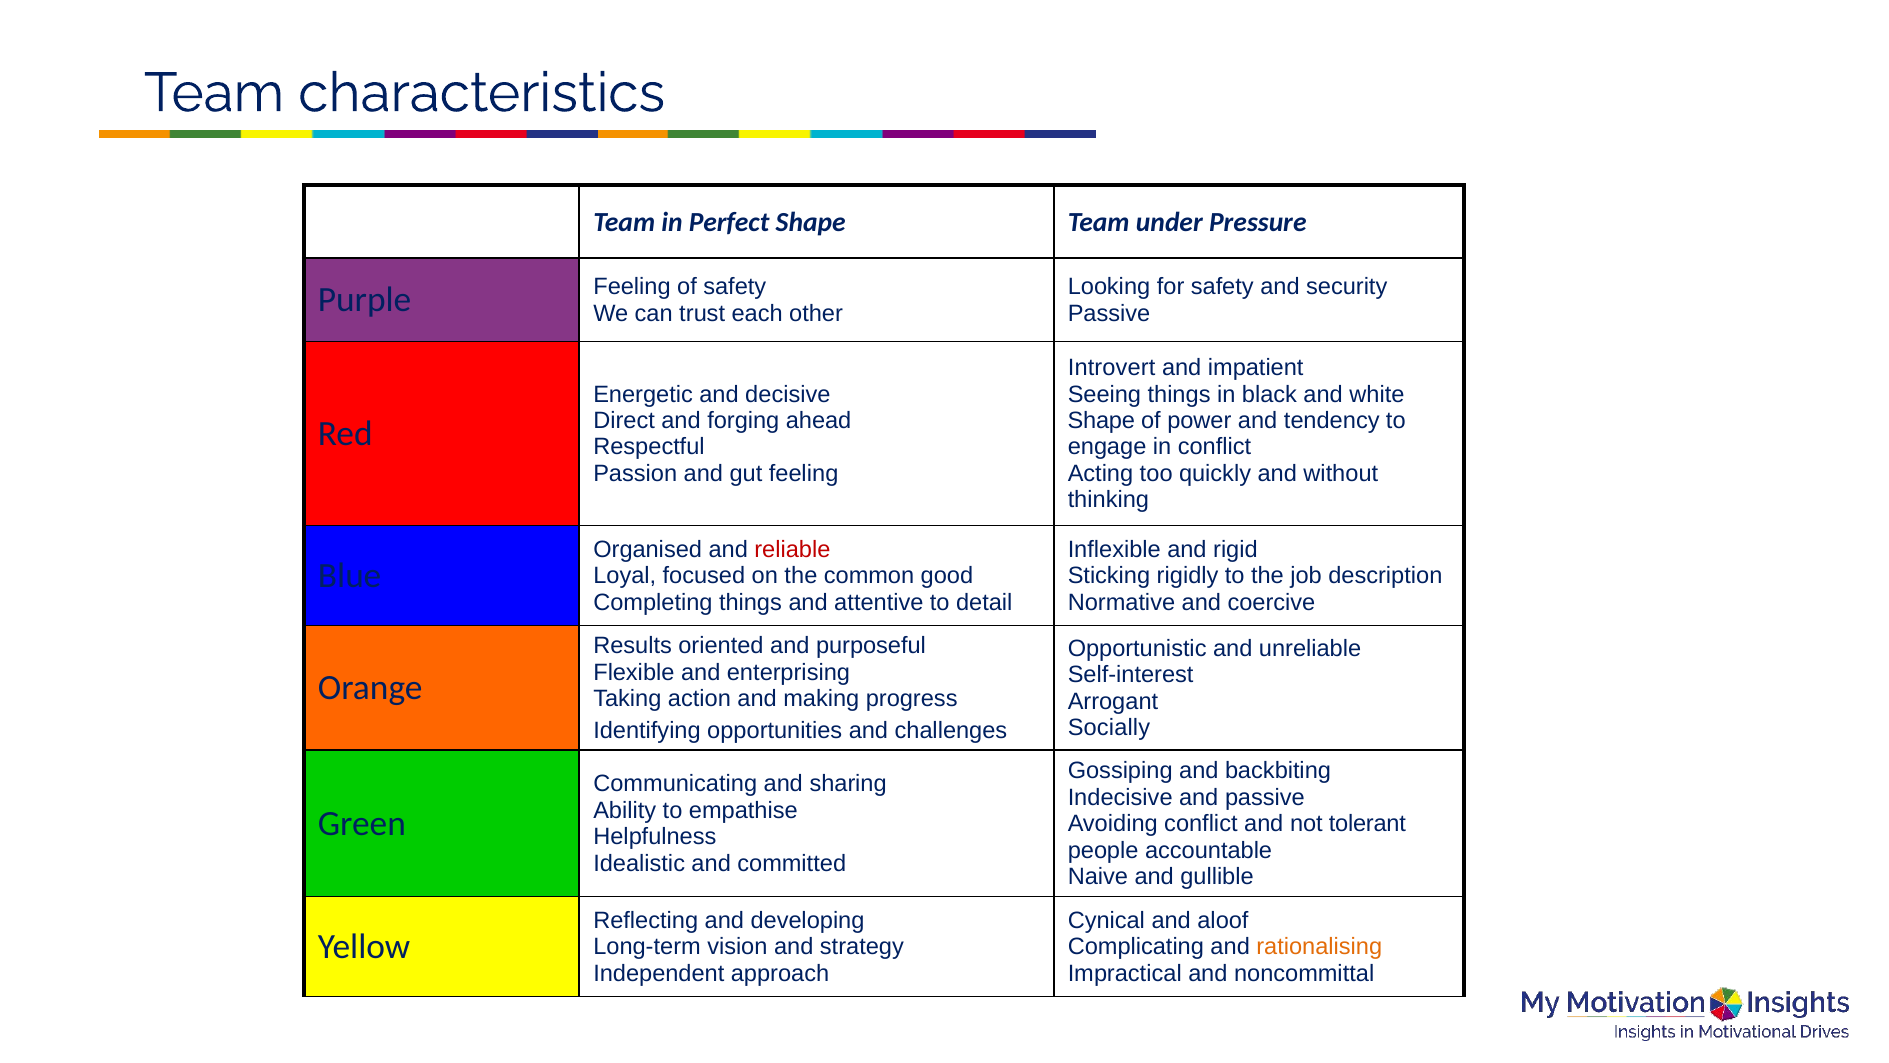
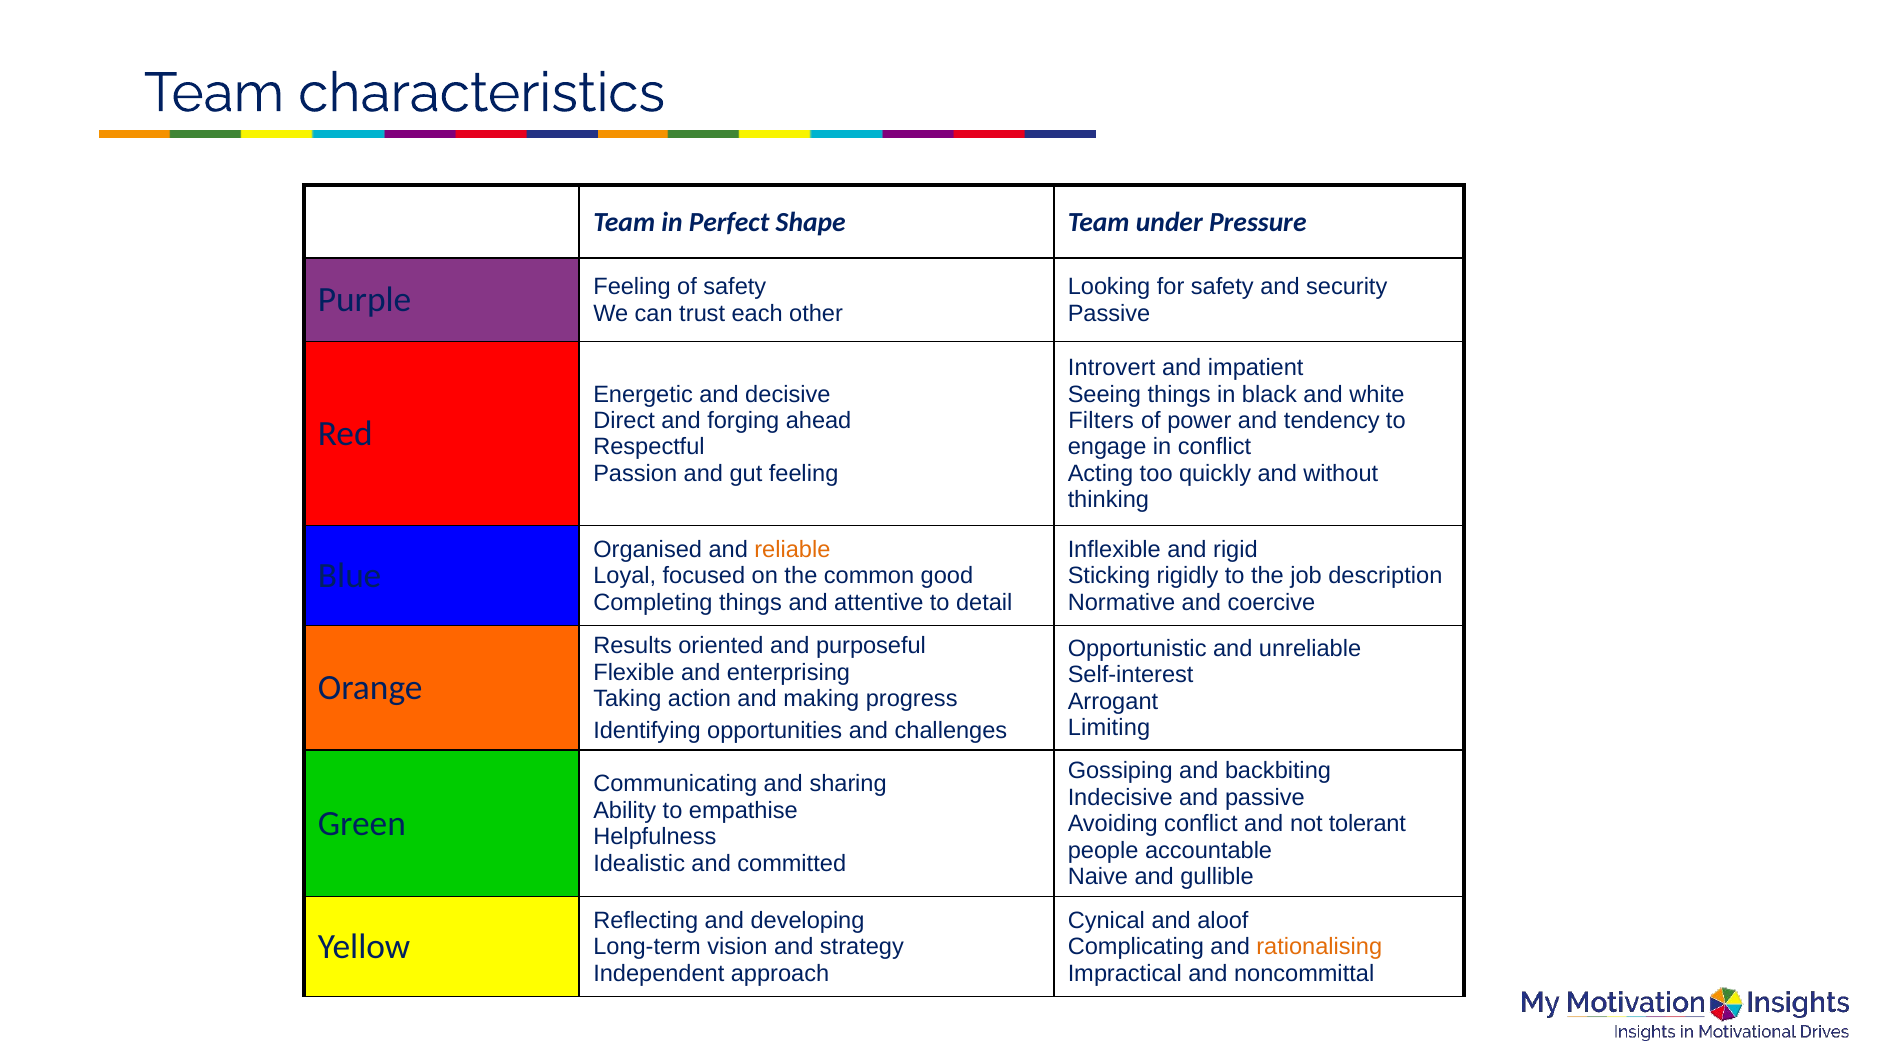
Shape at (1101, 421): Shape -> Filters
reliable colour: red -> orange
Socially: Socially -> Limiting
